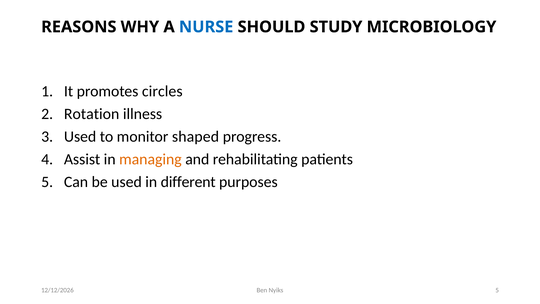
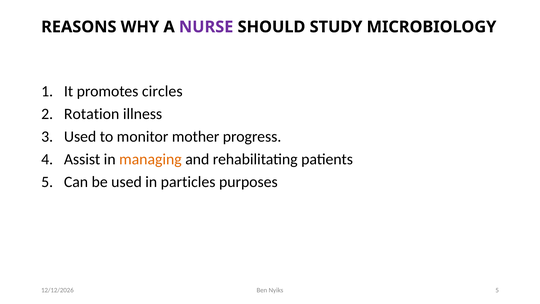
NURSE colour: blue -> purple
shaped: shaped -> mother
different: different -> particles
